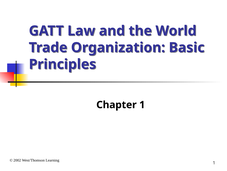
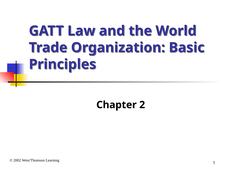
Chapter 1: 1 -> 2
